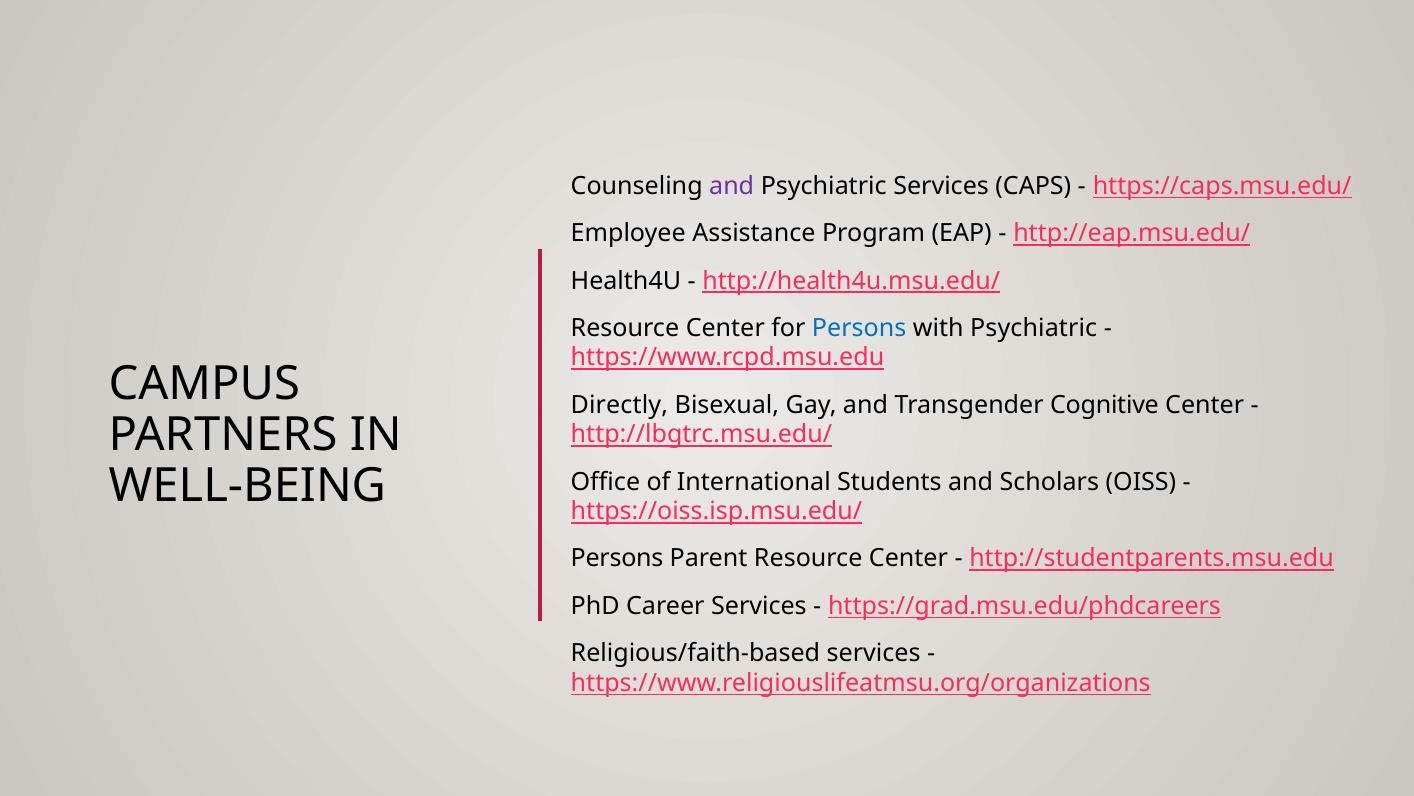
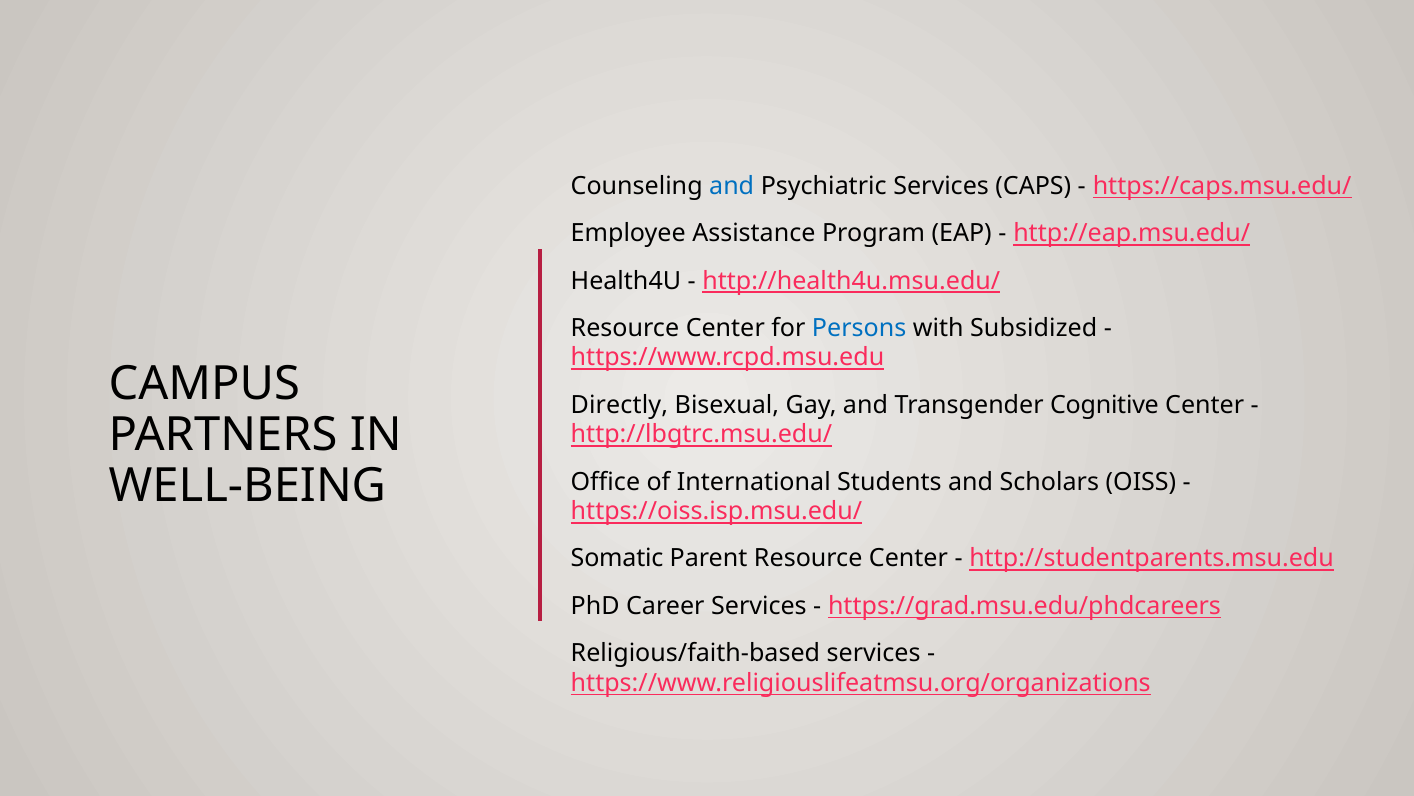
and at (732, 186) colour: purple -> blue
with Psychiatric: Psychiatric -> Subsidized
Persons at (617, 558): Persons -> Somatic
